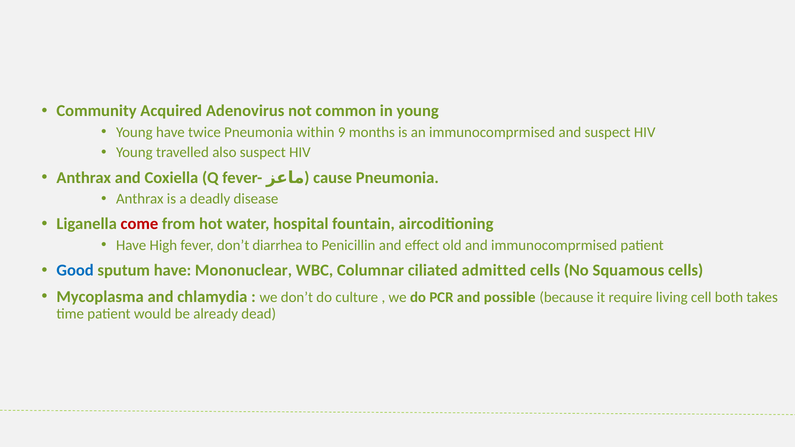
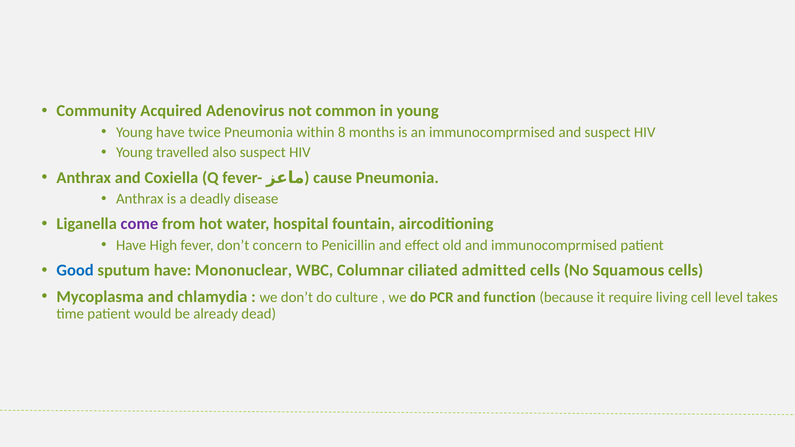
9: 9 -> 8
come colour: red -> purple
diarrhea: diarrhea -> concern
possible: possible -> function
both: both -> level
